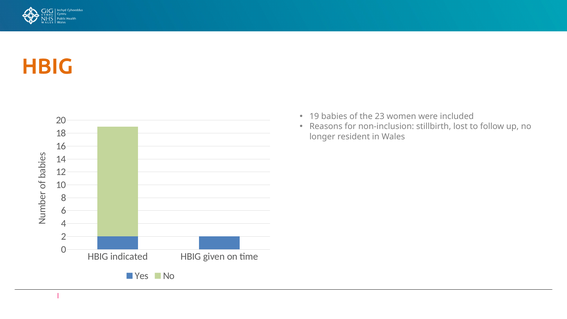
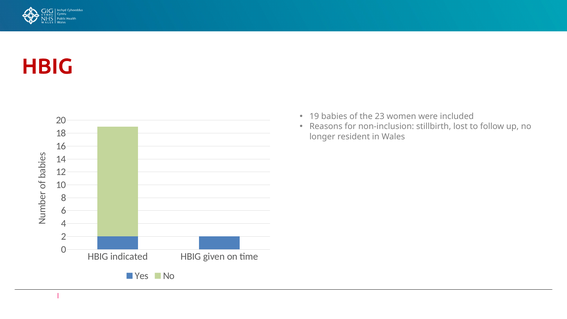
HBIG at (47, 66) colour: orange -> red
